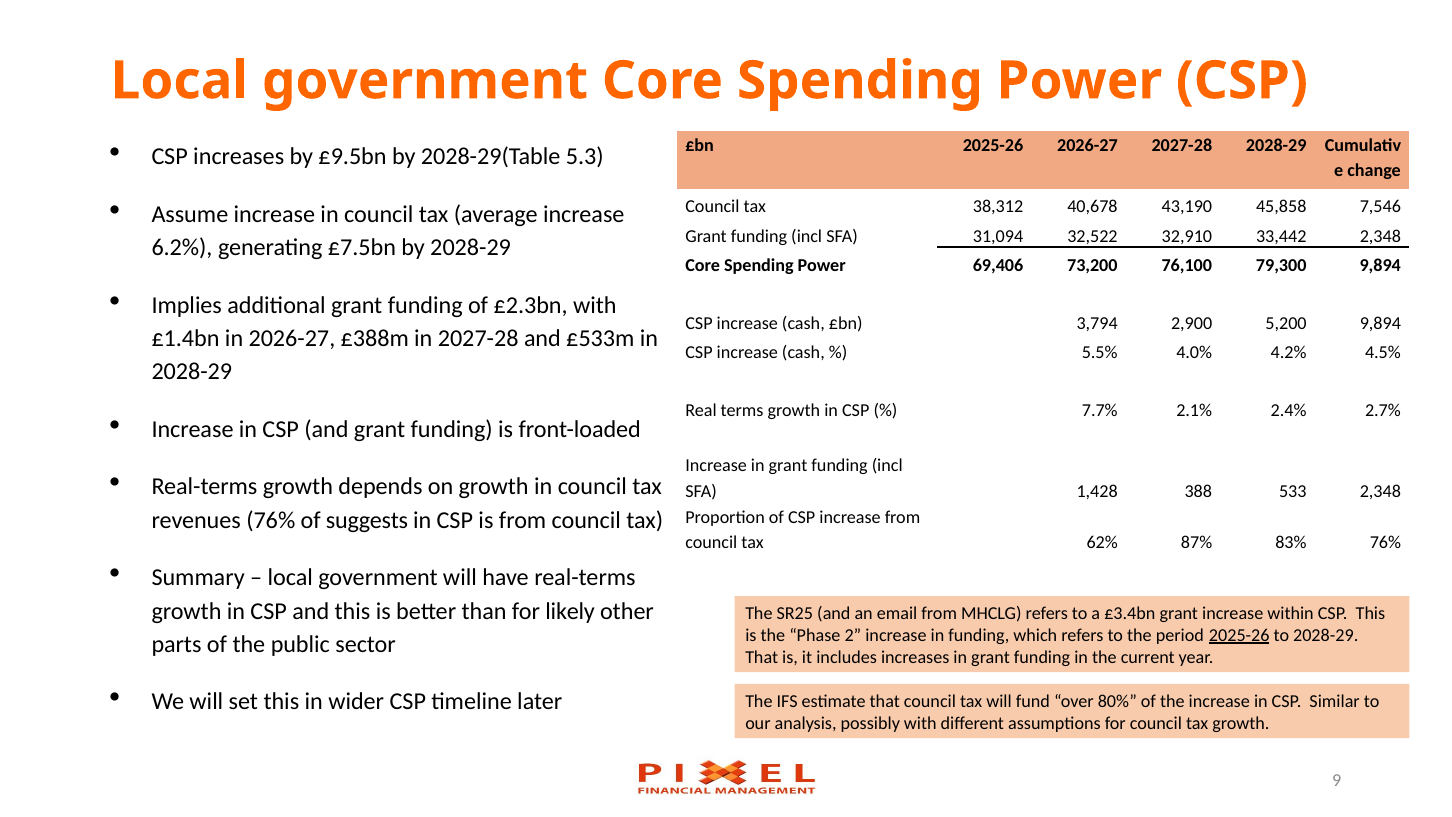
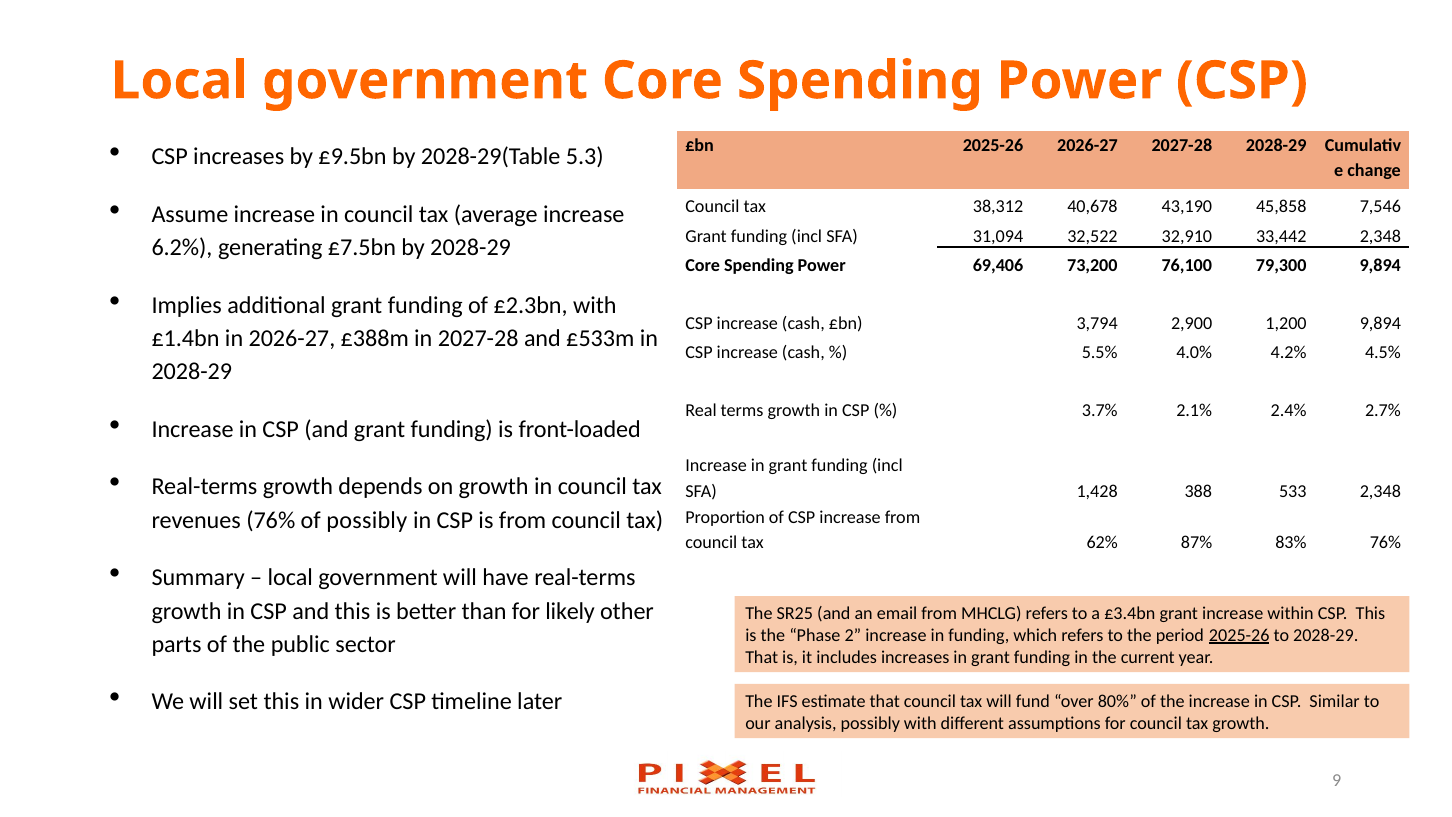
5,200: 5,200 -> 1,200
7.7%: 7.7% -> 3.7%
of suggests: suggests -> possibly
